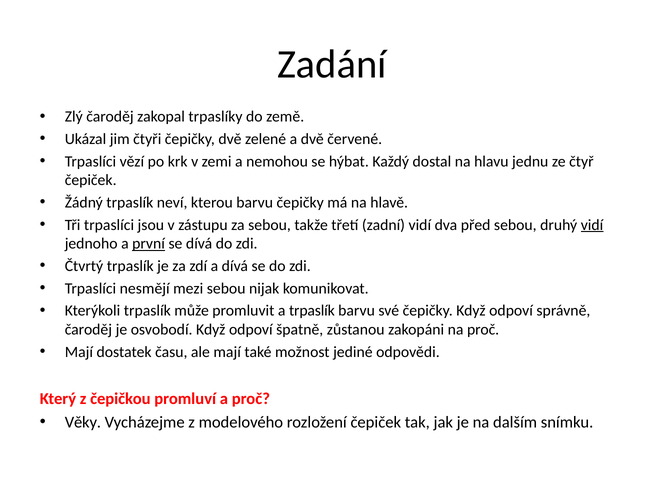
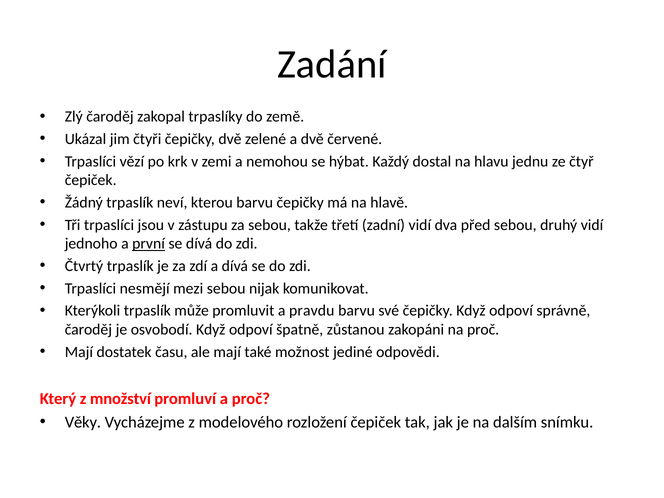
vidí at (592, 225) underline: present -> none
a trpaslík: trpaslík -> pravdu
čepičkou: čepičkou -> množství
